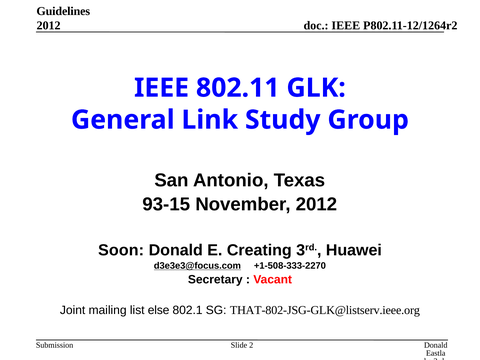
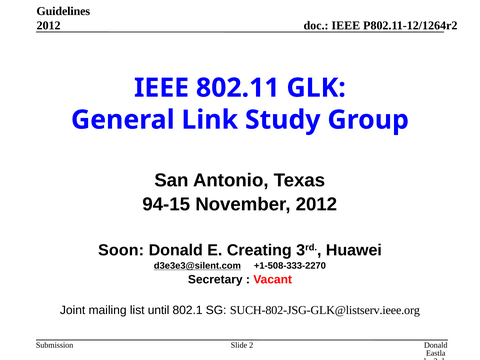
93-15: 93-15 -> 94-15
d3e3e3@focus.com: d3e3e3@focus.com -> d3e3e3@silent.com
else: else -> until
THAT-802-JSG-GLK@listserv.ieee.org: THAT-802-JSG-GLK@listserv.ieee.org -> SUCH-802-JSG-GLK@listserv.ieee.org
